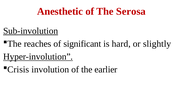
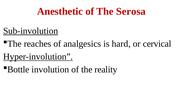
significant: significant -> analgesics
slightly: slightly -> cervical
Crisis: Crisis -> Bottle
earlier: earlier -> reality
